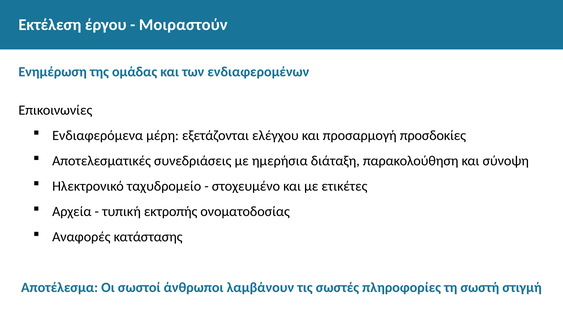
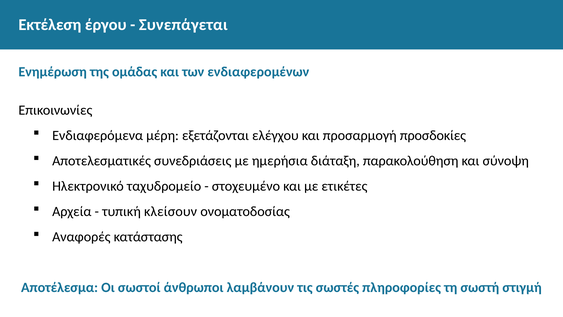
Μοιραστούν: Μοιραστούν -> Συνεπάγεται
εκτροπής: εκτροπής -> κλείσουν
